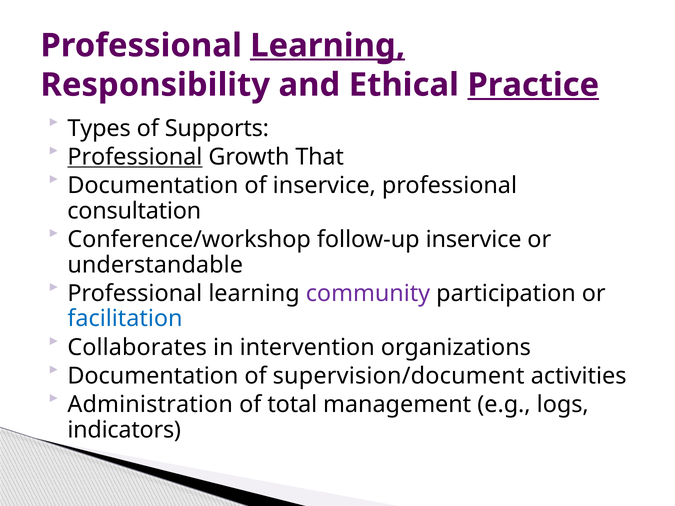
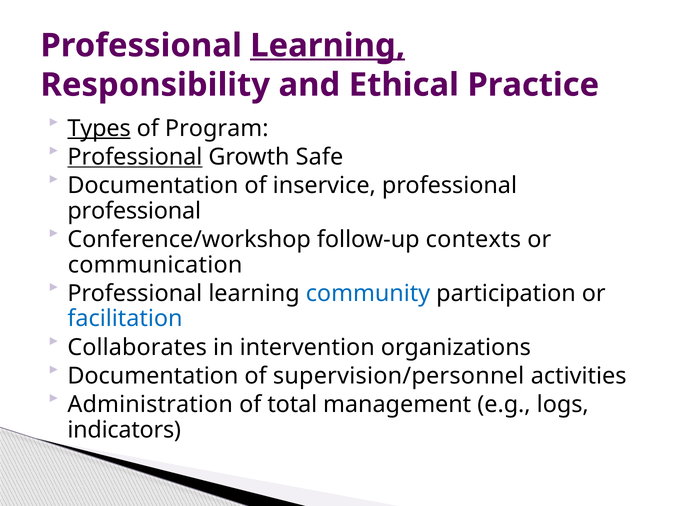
Practice underline: present -> none
Types underline: none -> present
Supports: Supports -> Program
That: That -> Safe
consultation at (134, 211): consultation -> professional
follow-up inservice: inservice -> contexts
understandable: understandable -> communication
community colour: purple -> blue
supervision/document: supervision/document -> supervision/personnel
